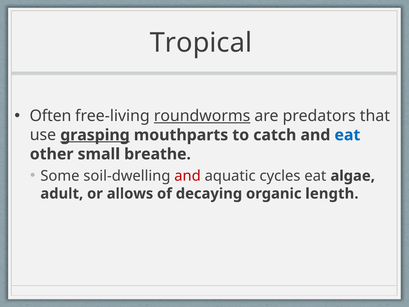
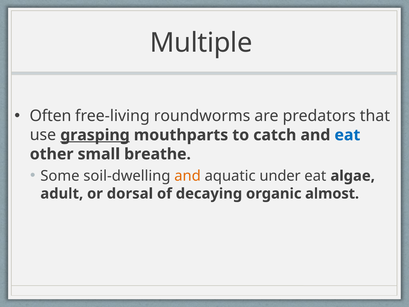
Tropical: Tropical -> Multiple
roundworms underline: present -> none
and at (188, 176) colour: red -> orange
cycles: cycles -> under
allows: allows -> dorsal
length: length -> almost
